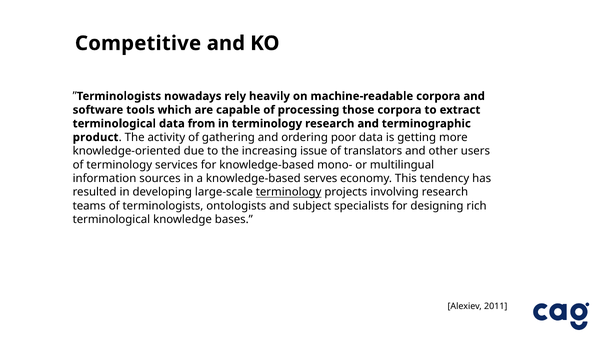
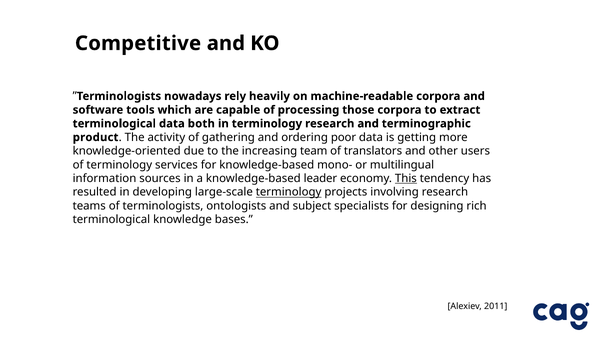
from: from -> both
issue: issue -> team
serves: serves -> leader
This underline: none -> present
